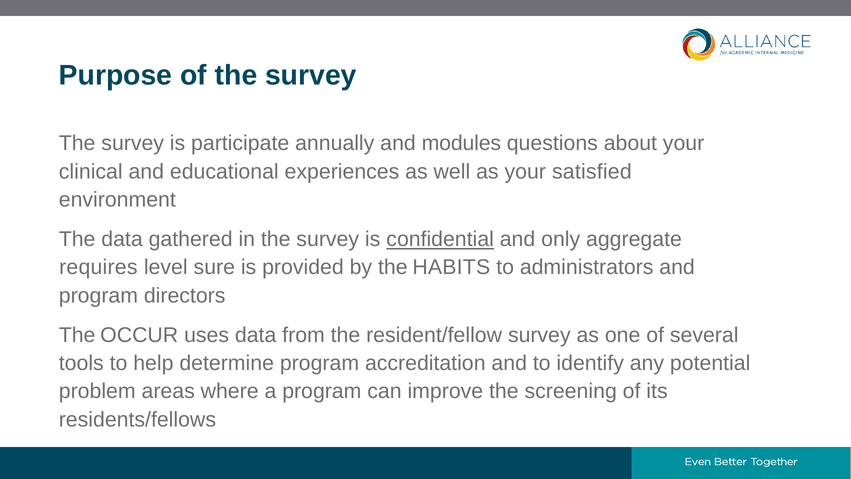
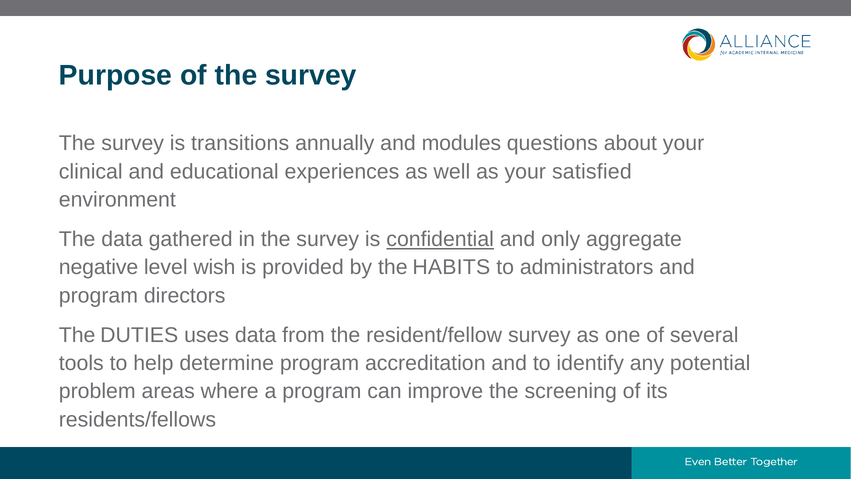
participate: participate -> transitions
requires: requires -> negative
sure: sure -> wish
OCCUR: OCCUR -> DUTIES
